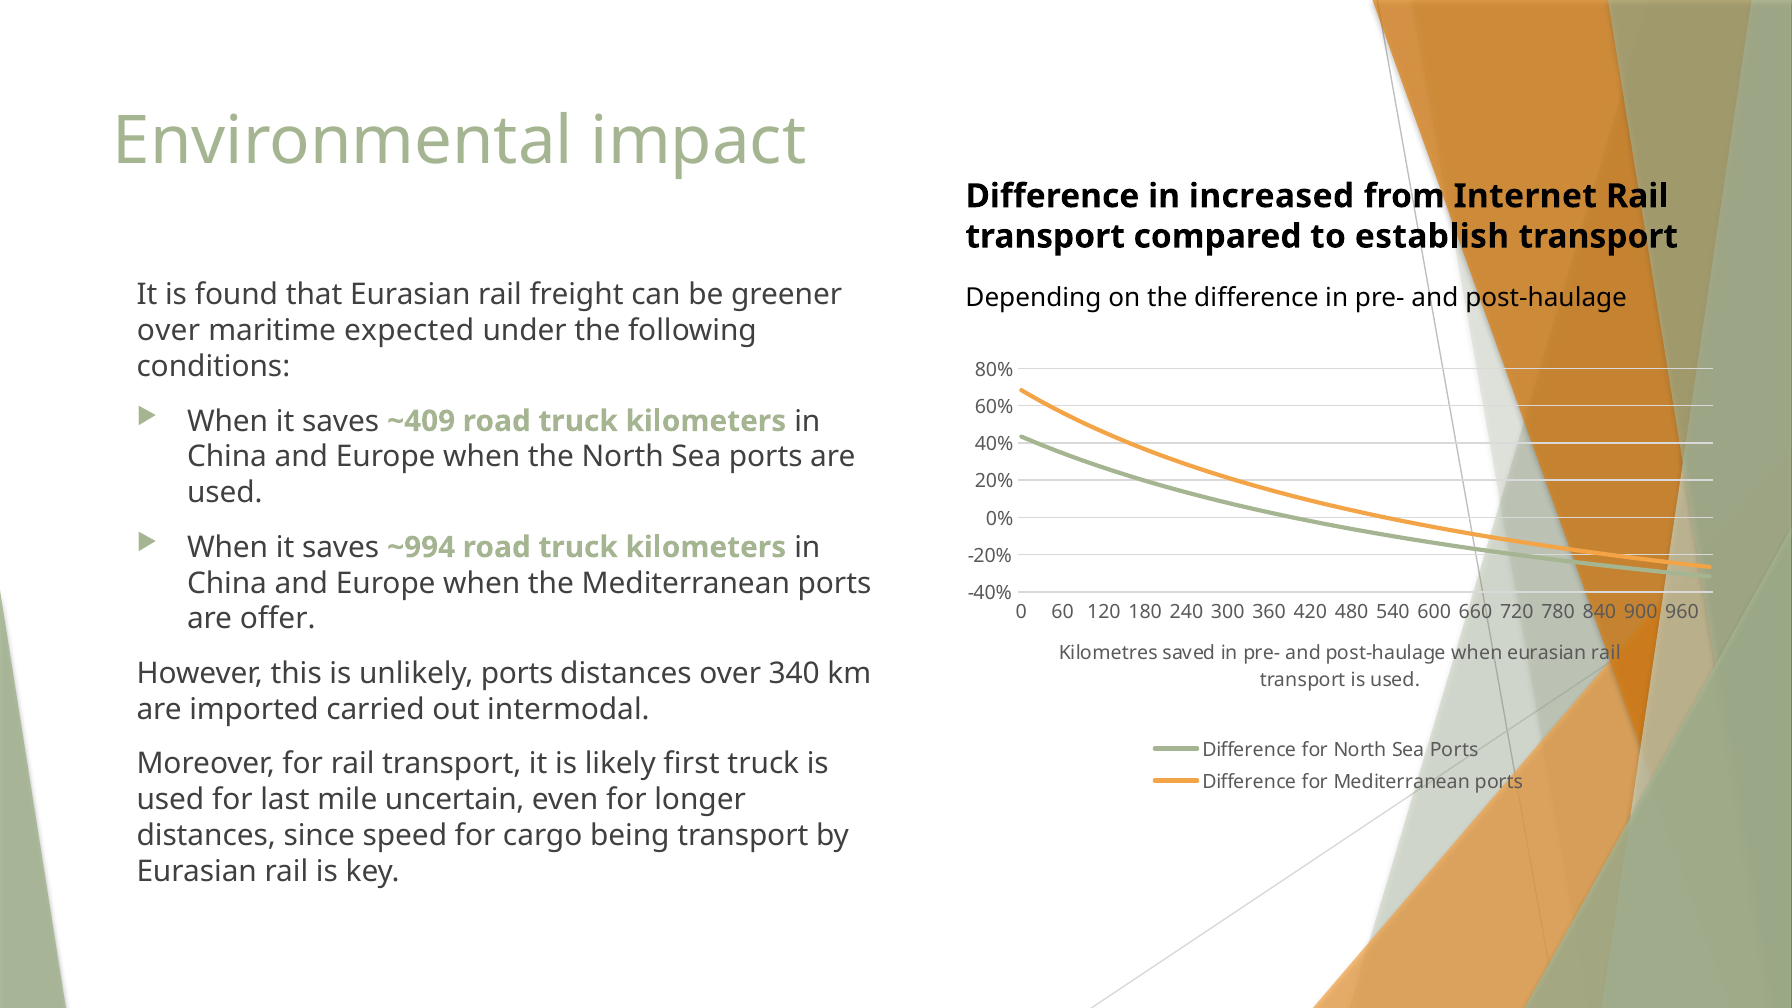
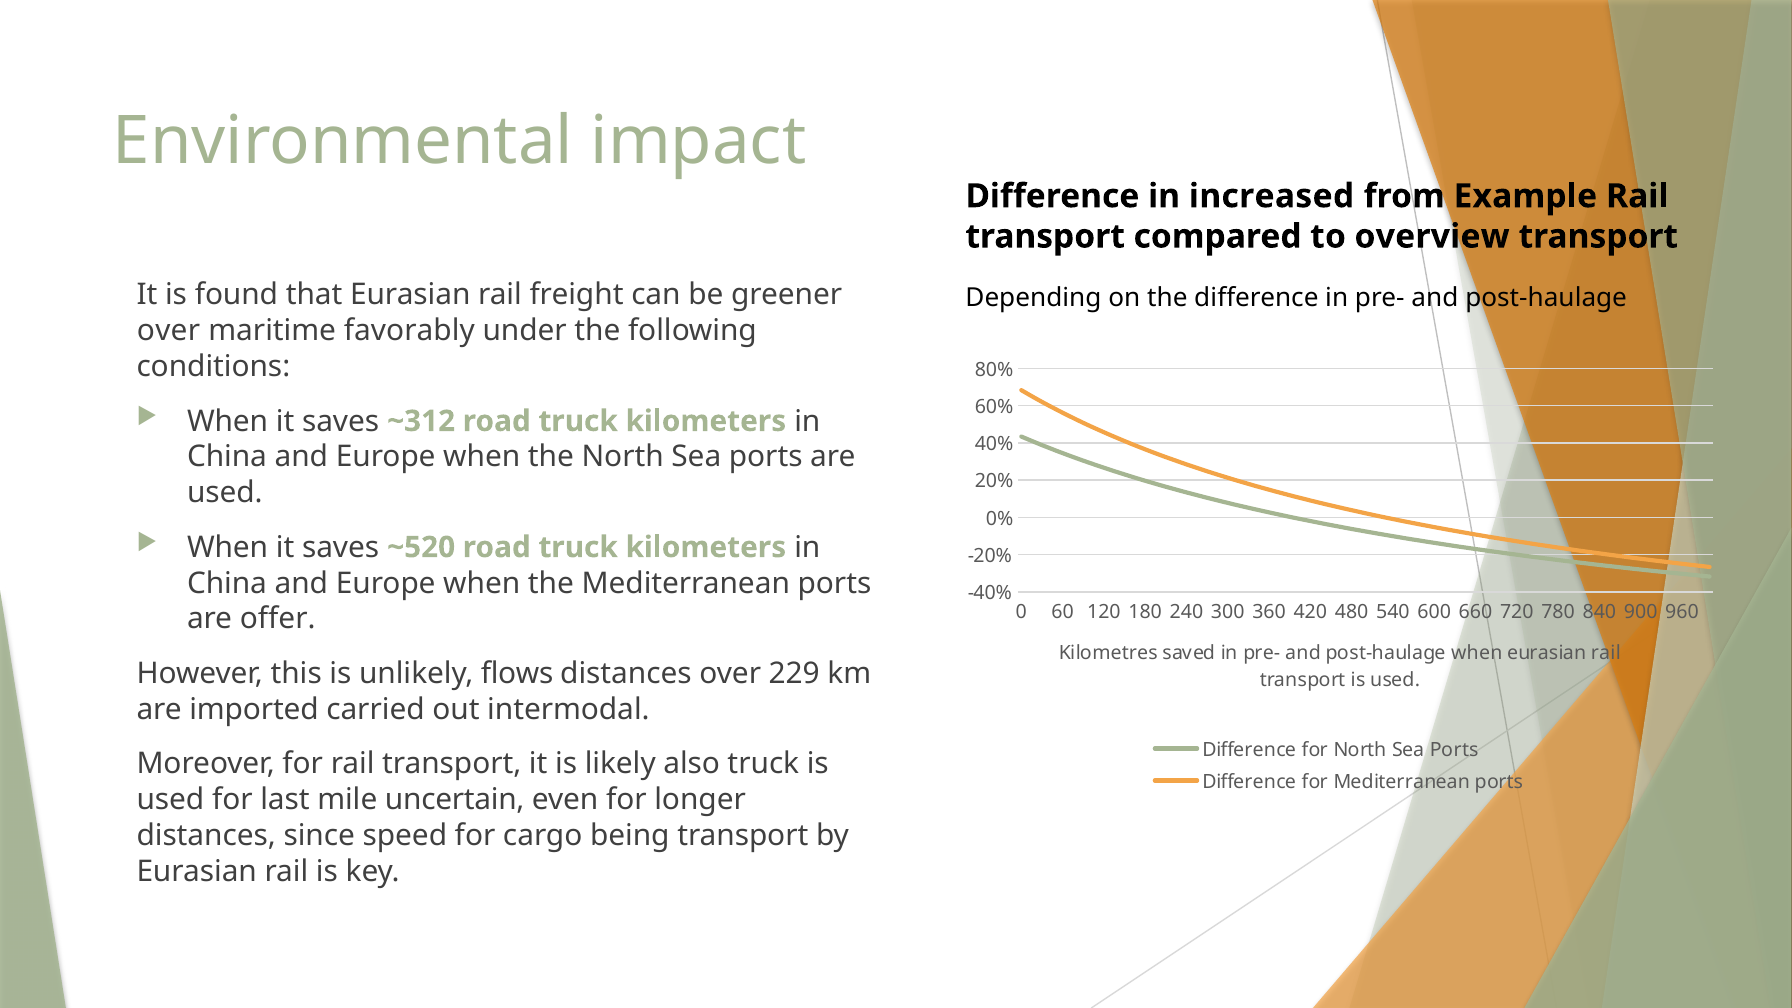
Internet: Internet -> Example
establish: establish -> overview
expected: expected -> favorably
~409: ~409 -> ~312
~994: ~994 -> ~520
unlikely ports: ports -> flows
340: 340 -> 229
first: first -> also
